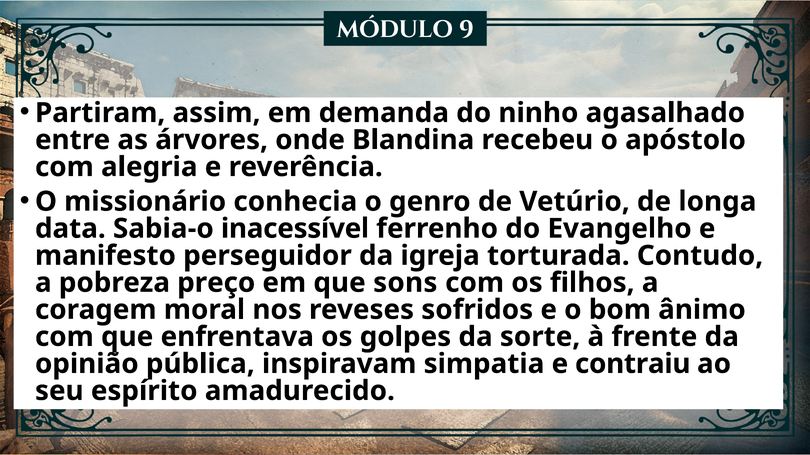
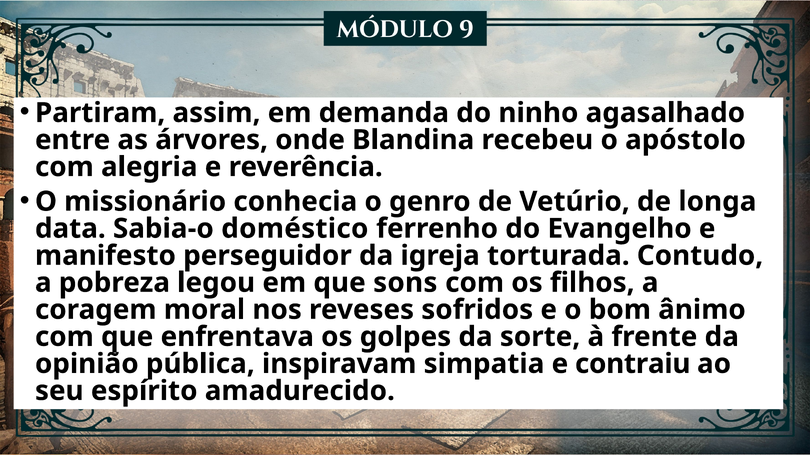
inacessível: inacessível -> doméstico
preço: preço -> legou
